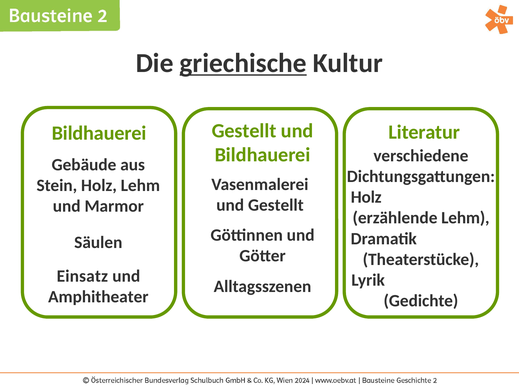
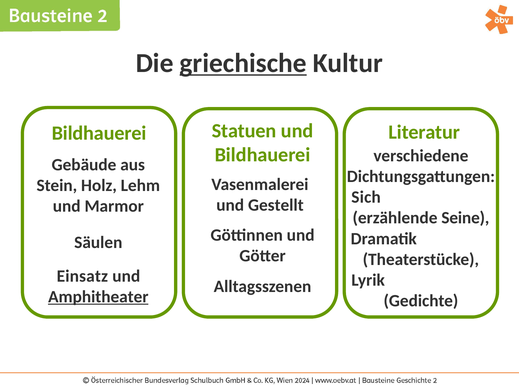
Gestellt at (244, 131): Gestellt -> Statuen
Holz at (366, 197): Holz -> Sich
erzählende Lehm: Lehm -> Seine
Amphitheater underline: none -> present
